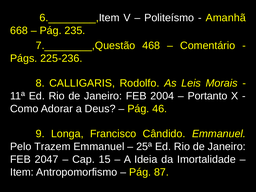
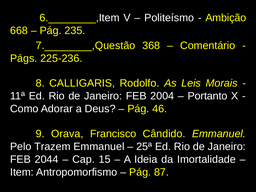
Amanhã: Amanhã -> Ambição
468: 468 -> 368
Longa: Longa -> Orava
2047: 2047 -> 2044
